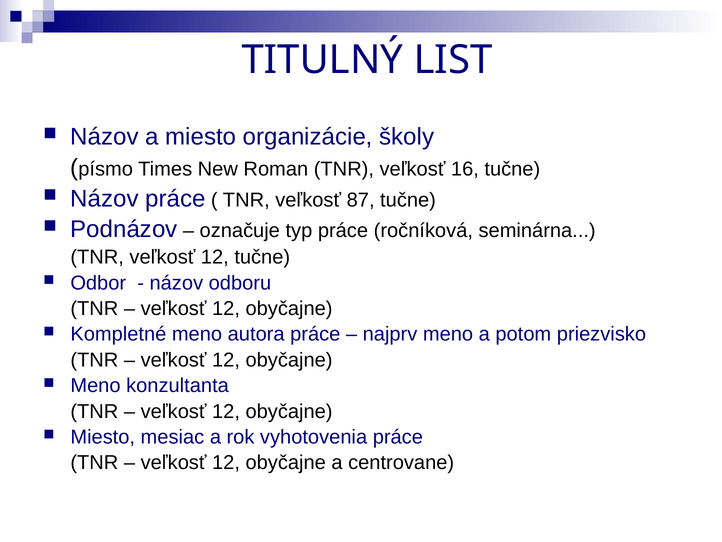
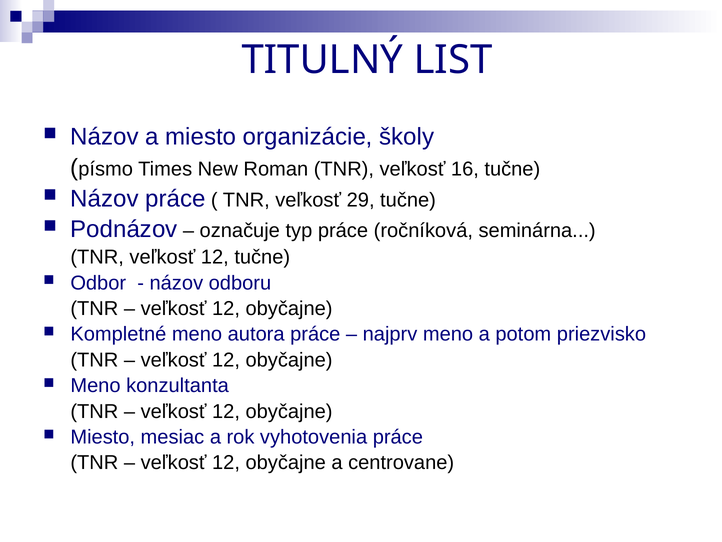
87: 87 -> 29
